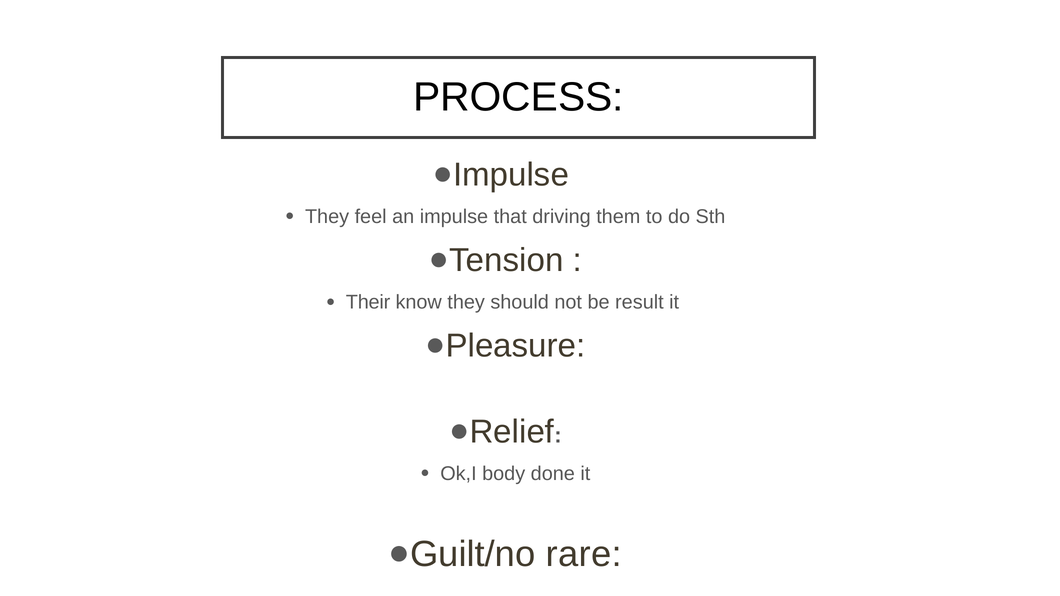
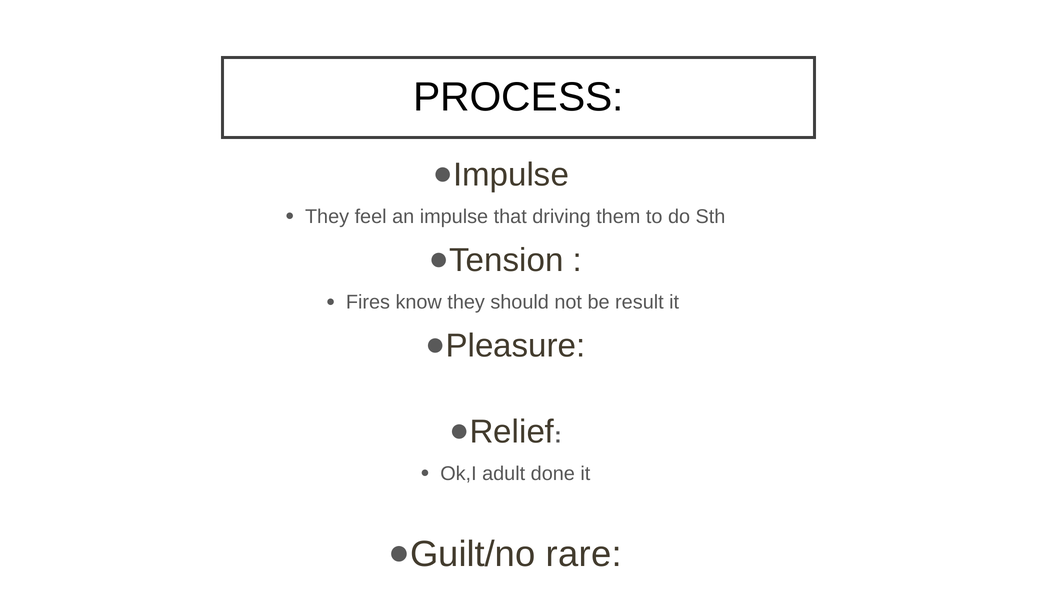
Their: Their -> Fires
body: body -> adult
